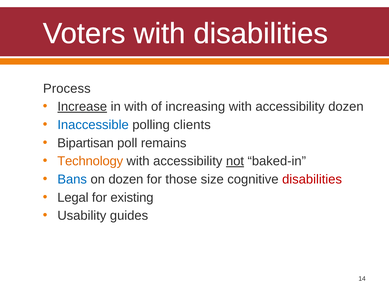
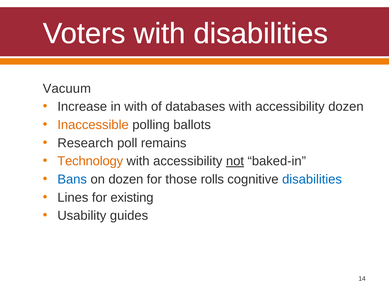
Process: Process -> Vacuum
Increase underline: present -> none
increasing: increasing -> databases
Inaccessible colour: blue -> orange
clients: clients -> ballots
Bipartisan: Bipartisan -> Research
size: size -> rolls
disabilities at (312, 179) colour: red -> blue
Legal: Legal -> Lines
